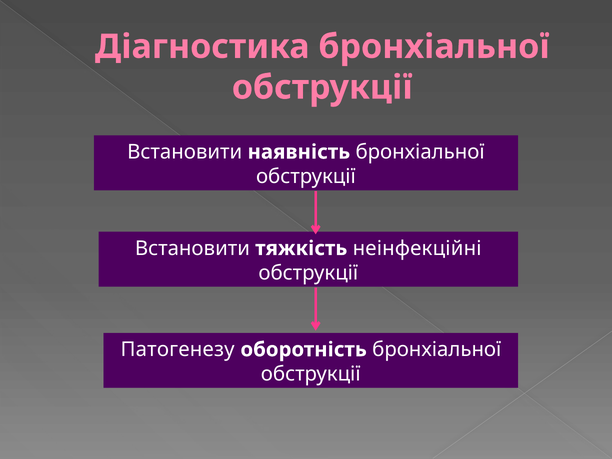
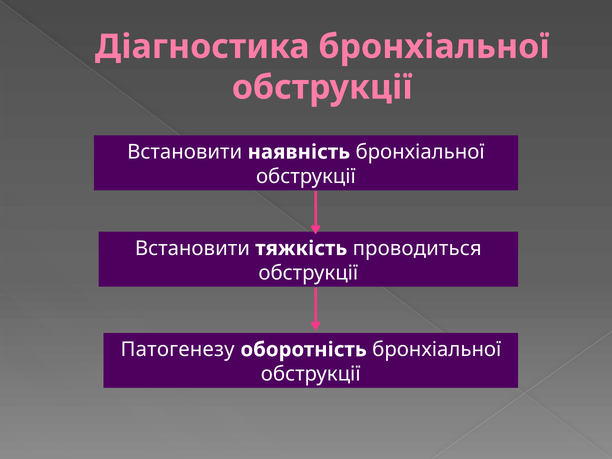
неінфекційні: неінфекційні -> проводиться
